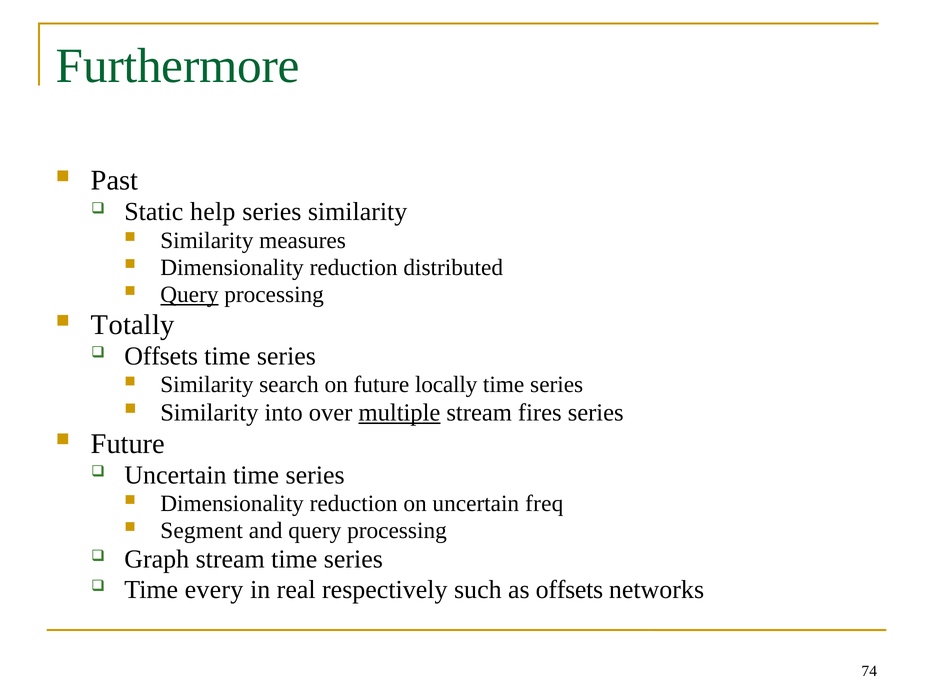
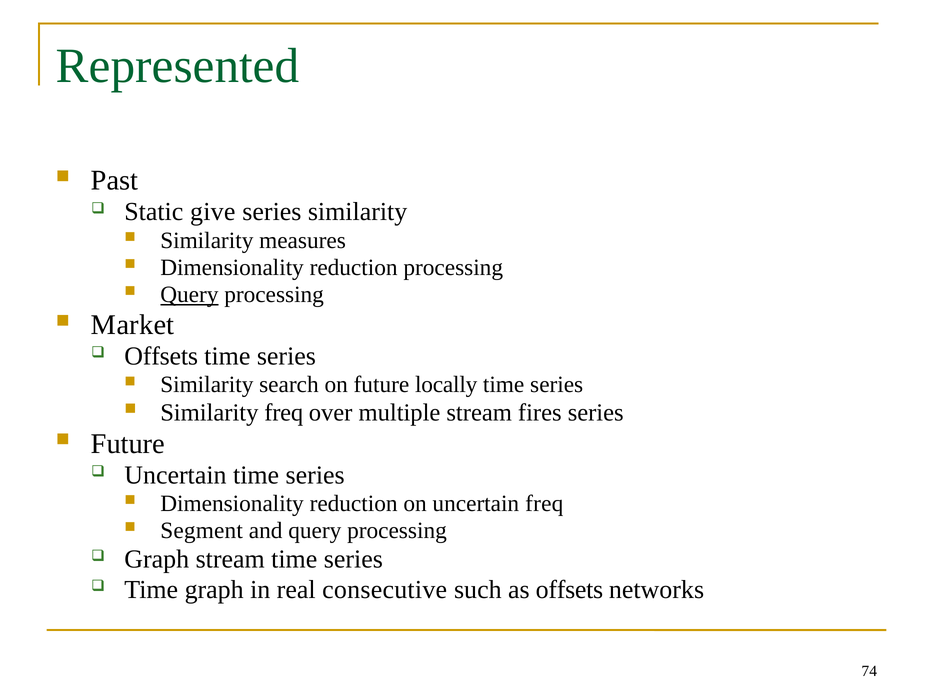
Furthermore: Furthermore -> Represented
help: help -> give
reduction distributed: distributed -> processing
Totally: Totally -> Market
Similarity into: into -> freq
multiple underline: present -> none
Time every: every -> graph
respectively: respectively -> consecutive
